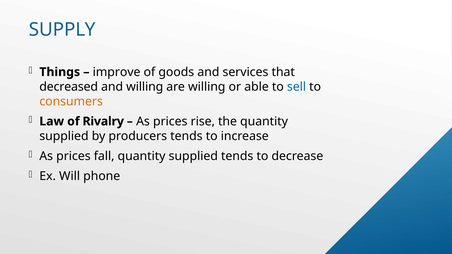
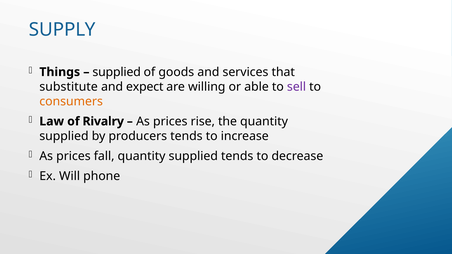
improve at (117, 72): improve -> supplied
decreased: decreased -> substitute
and willing: willing -> expect
sell colour: blue -> purple
